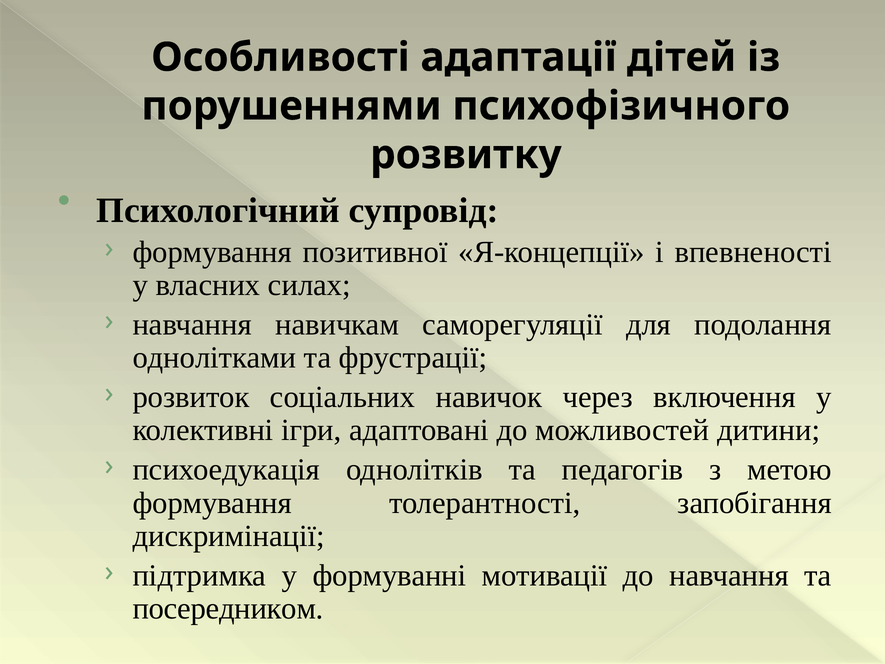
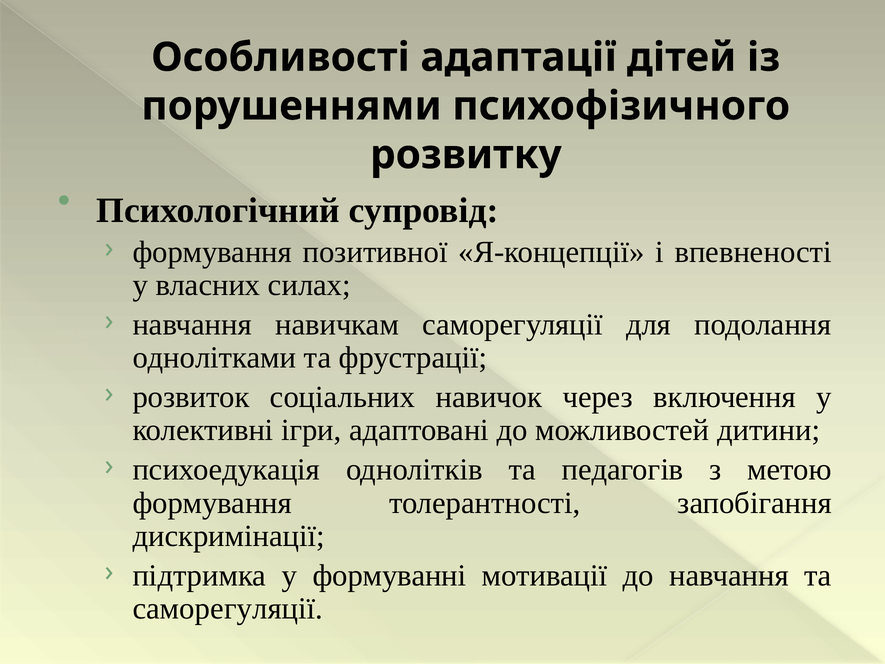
посередником at (228, 608): посередником -> саморегуляції
